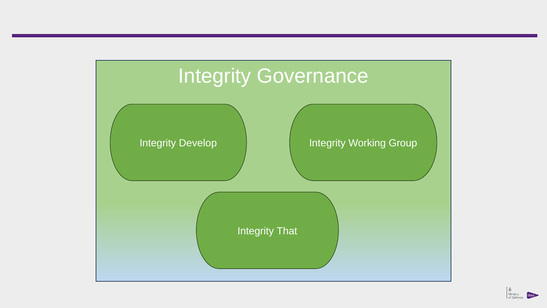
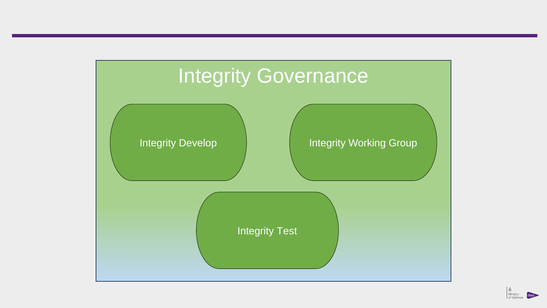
That: That -> Test
